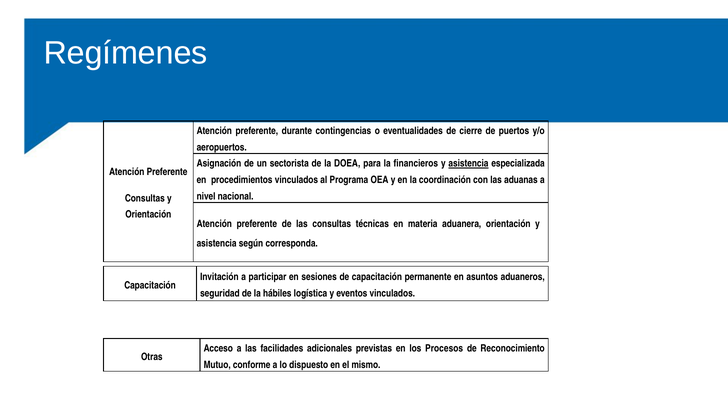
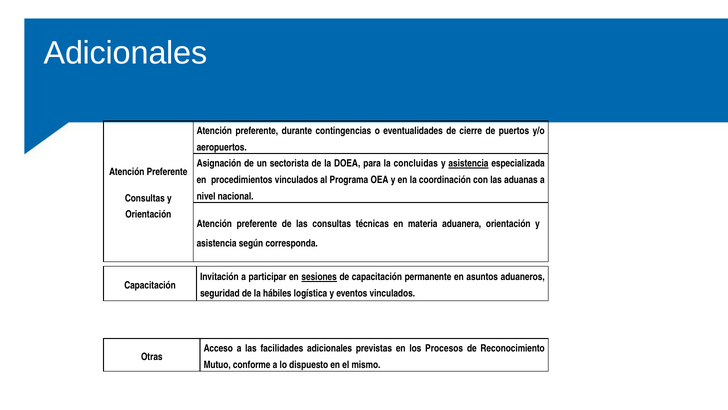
Regímenes at (126, 53): Regímenes -> Adicionales
financieros: financieros -> concluidas
sesiones underline: none -> present
